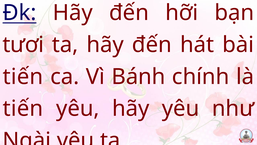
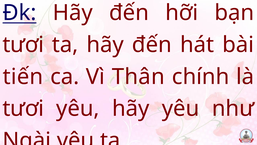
Bánh: Bánh -> Thân
tiến at (23, 108): tiến -> tươi
